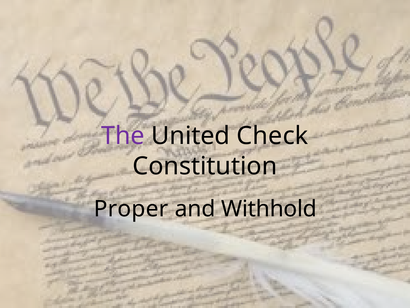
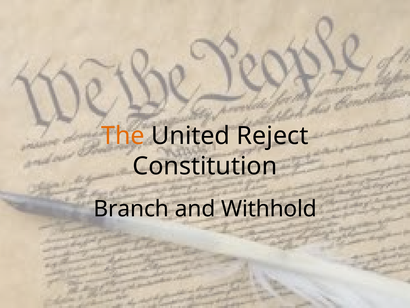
The colour: purple -> orange
Check: Check -> Reject
Proper: Proper -> Branch
